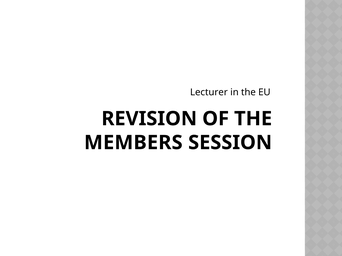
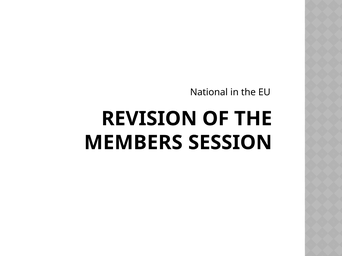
Lecturer: Lecturer -> National
